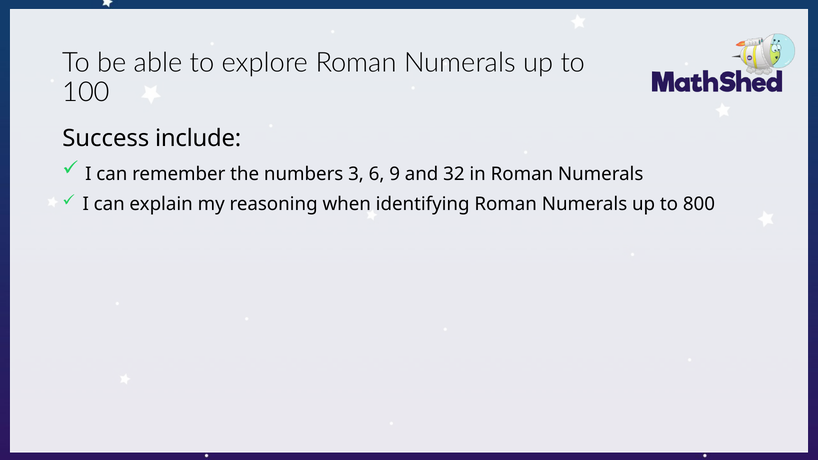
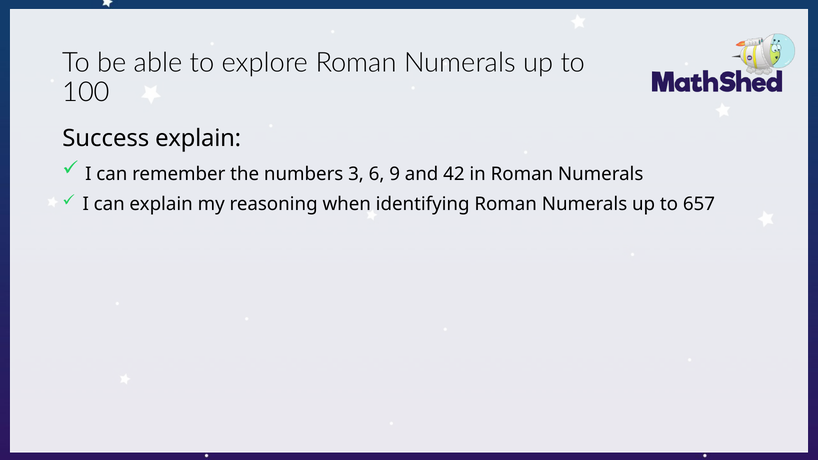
Success include: include -> explain
32: 32 -> 42
800: 800 -> 657
